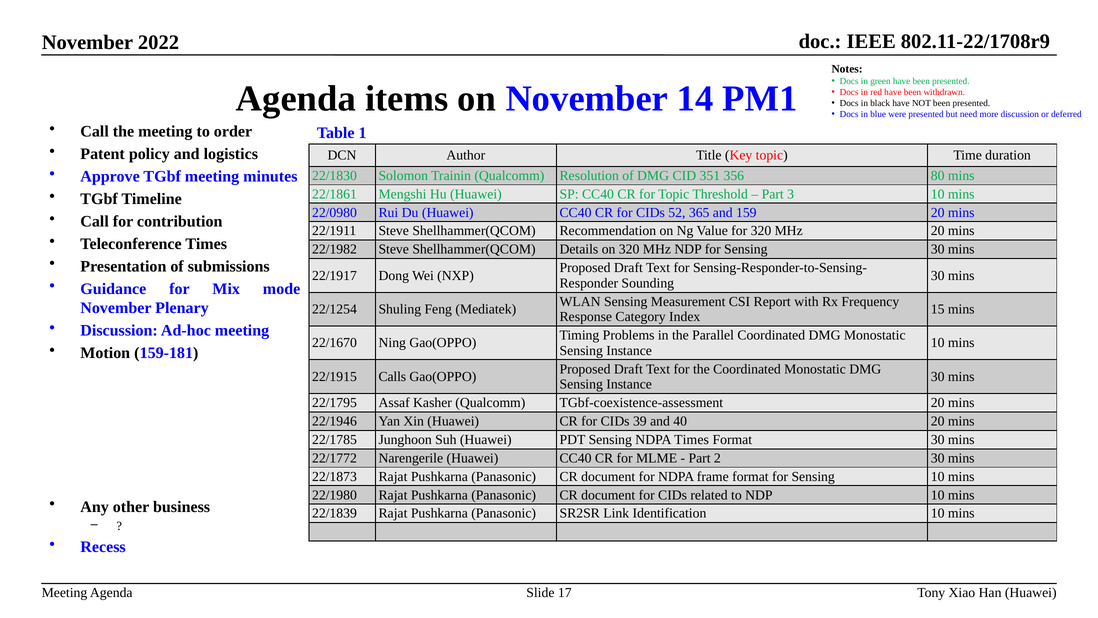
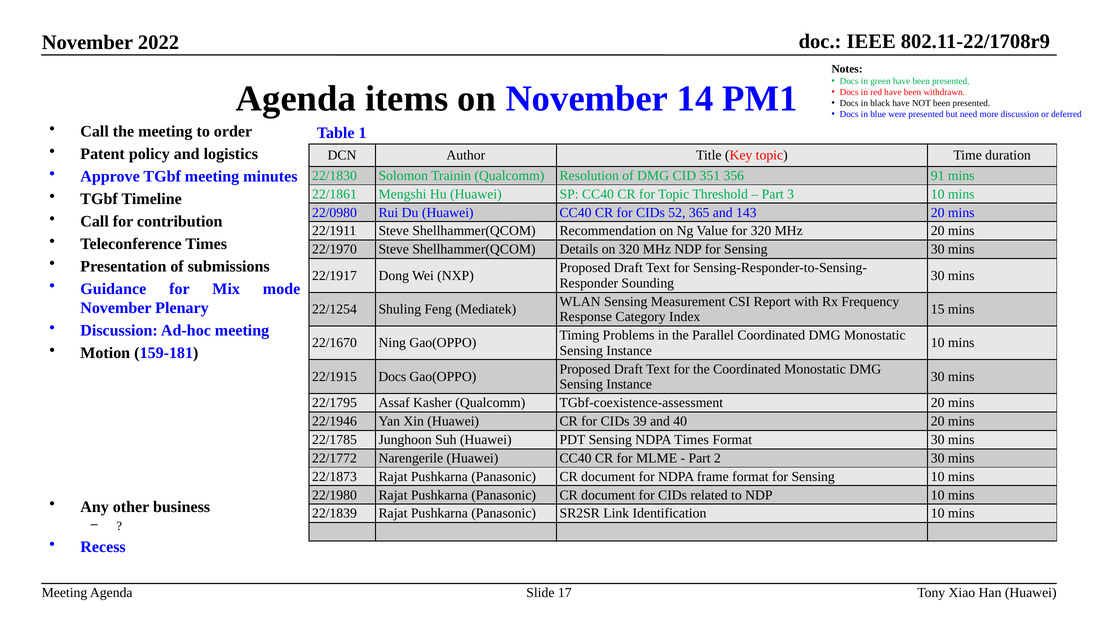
80: 80 -> 91
159: 159 -> 143
22/1982: 22/1982 -> 22/1970
22/1915 Calls: Calls -> Docs
